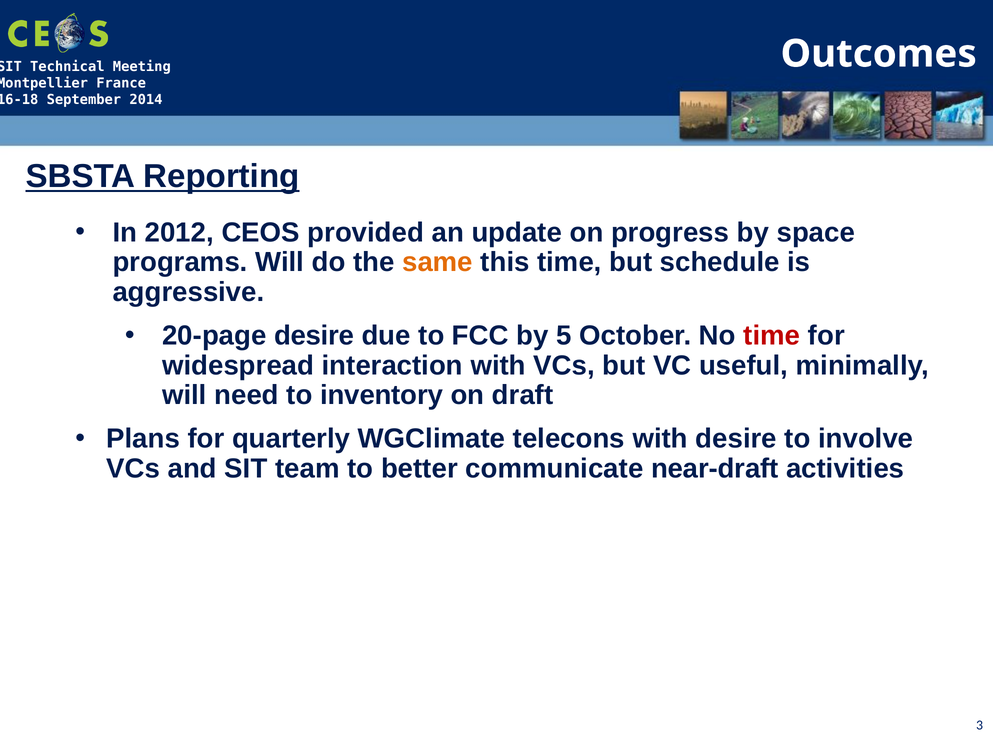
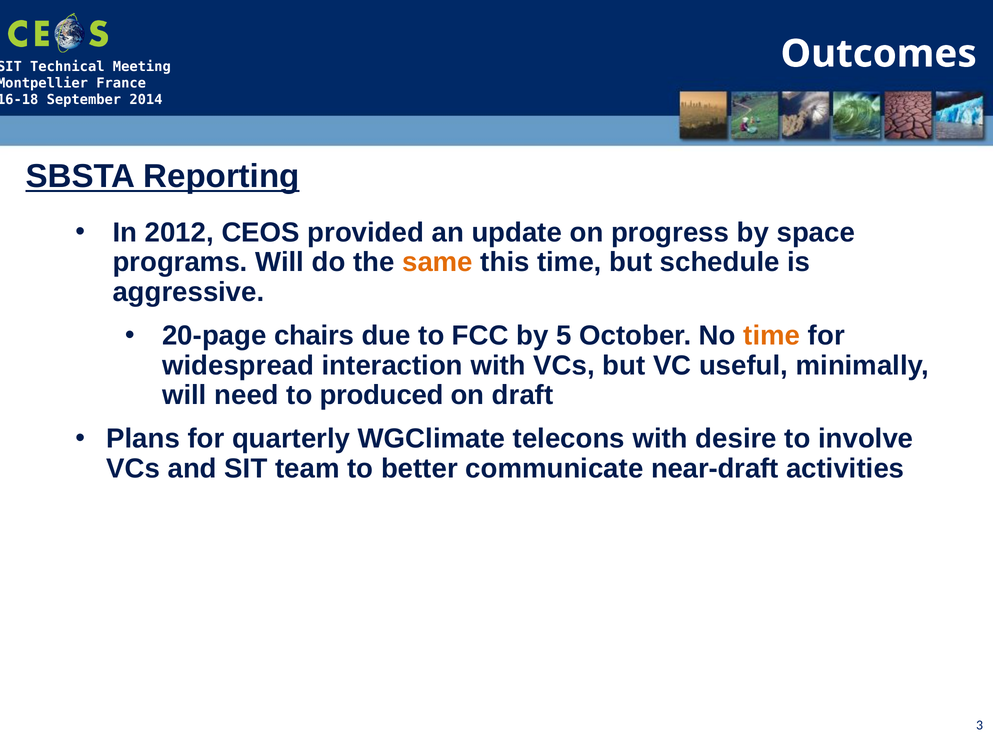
20-page desire: desire -> chairs
time at (772, 336) colour: red -> orange
inventory: inventory -> produced
